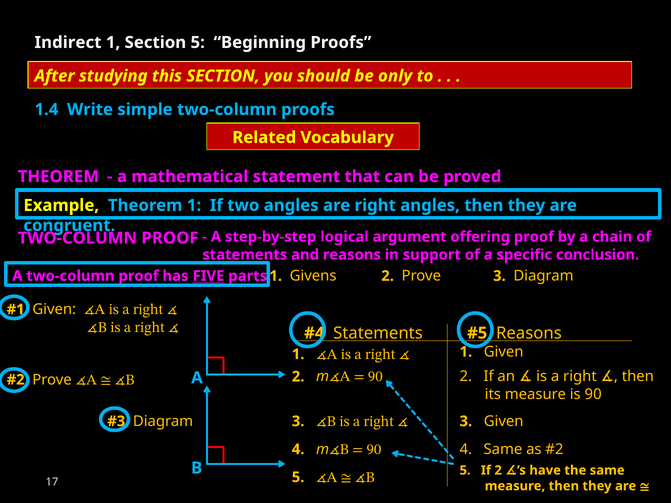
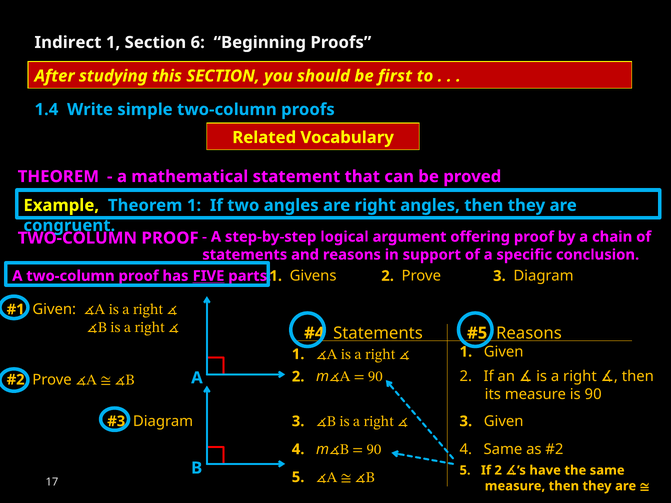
Section 5: 5 -> 6
only: only -> first
